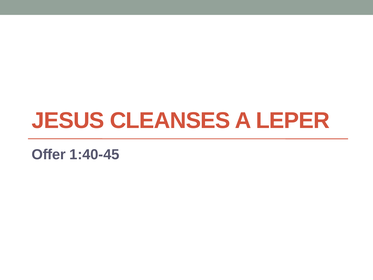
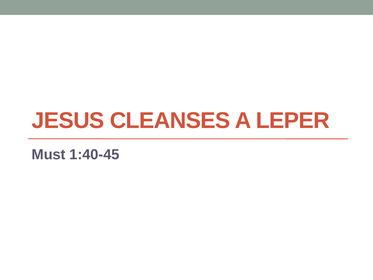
Offer: Offer -> Must
